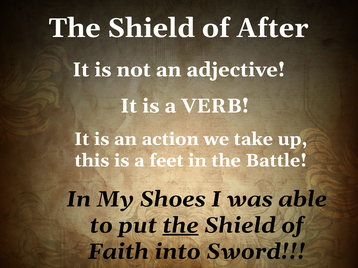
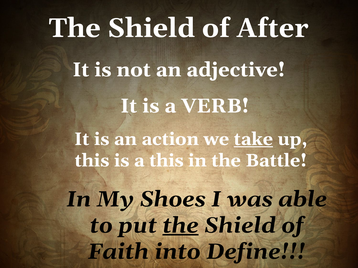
take underline: none -> present
a feet: feet -> this
Sword: Sword -> Define
